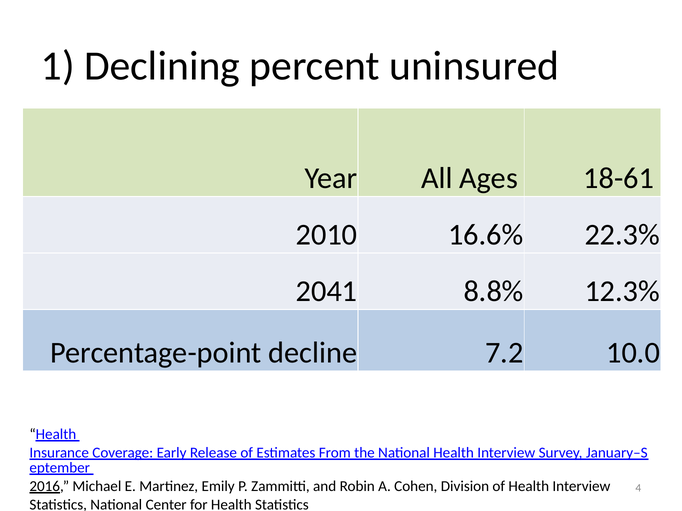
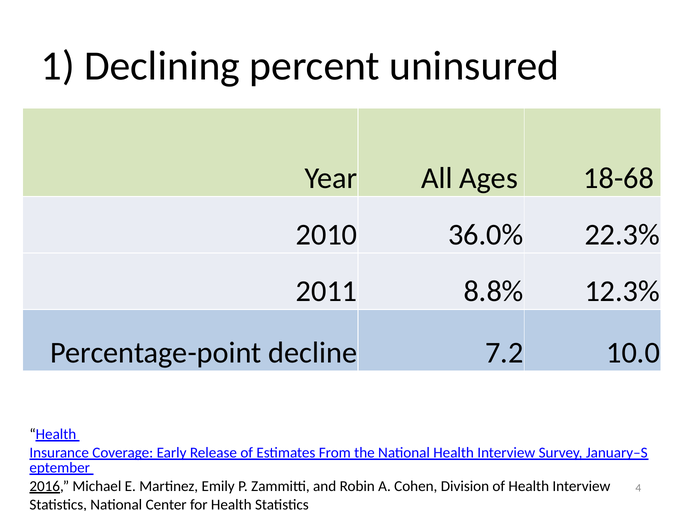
18-61: 18-61 -> 18-68
16.6%: 16.6% -> 36.0%
2041: 2041 -> 2011
